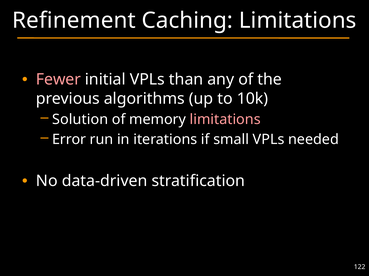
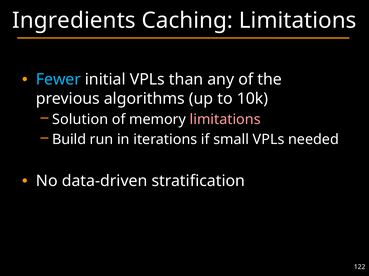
Refinement: Refinement -> Ingredients
Fewer colour: pink -> light blue
Error: Error -> Build
